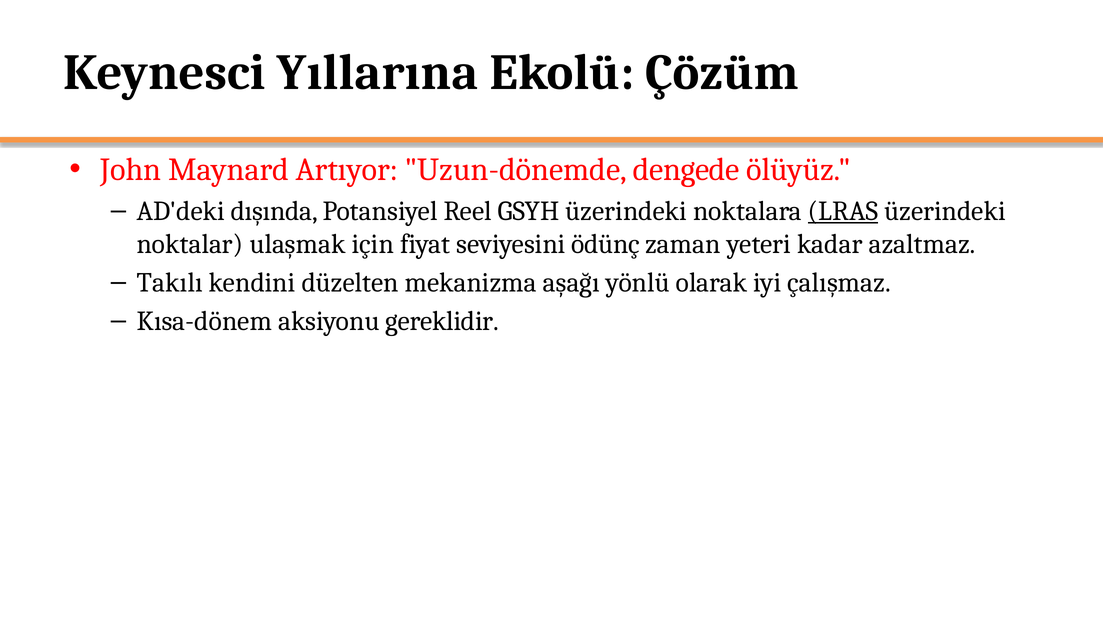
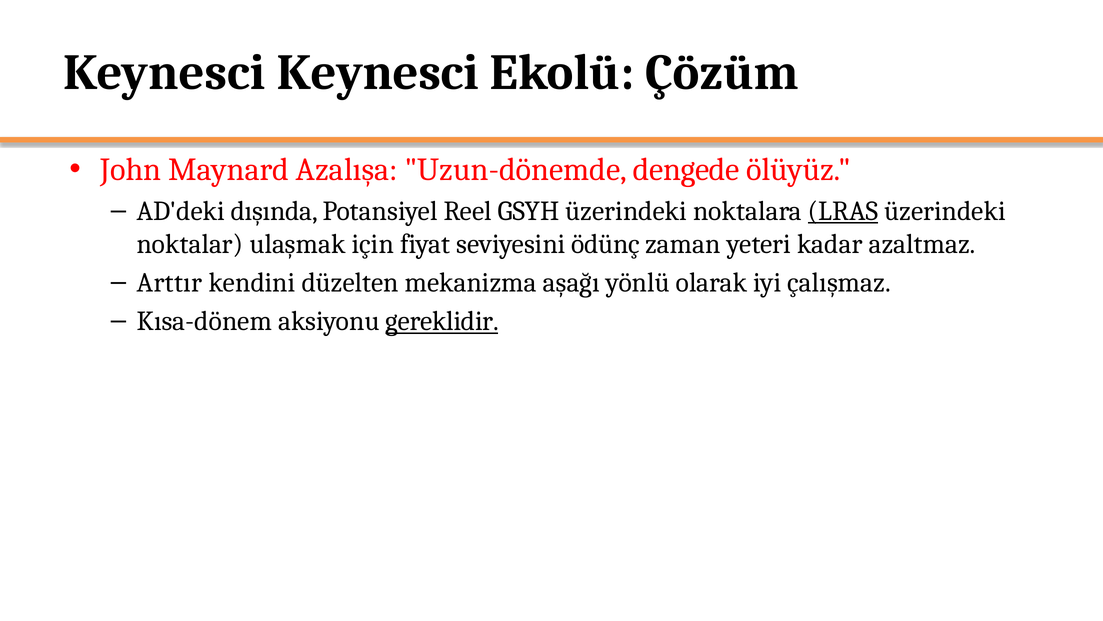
Keynesci Yıllarına: Yıllarına -> Keynesci
Artıyor: Artıyor -> Azalışa
Takılı: Takılı -> Arttır
gereklidir underline: none -> present
